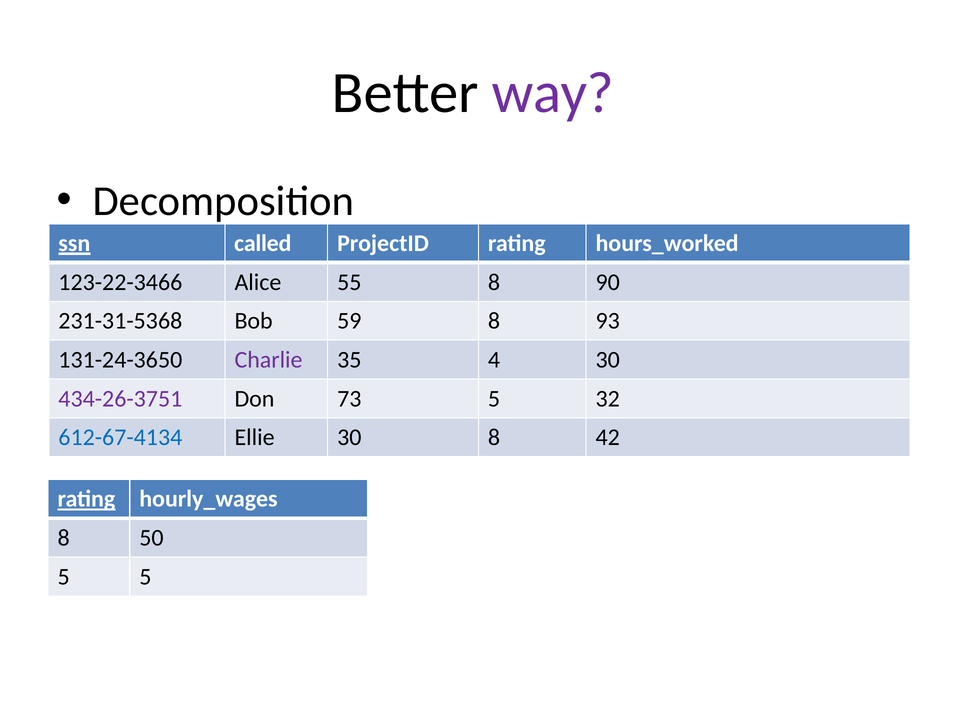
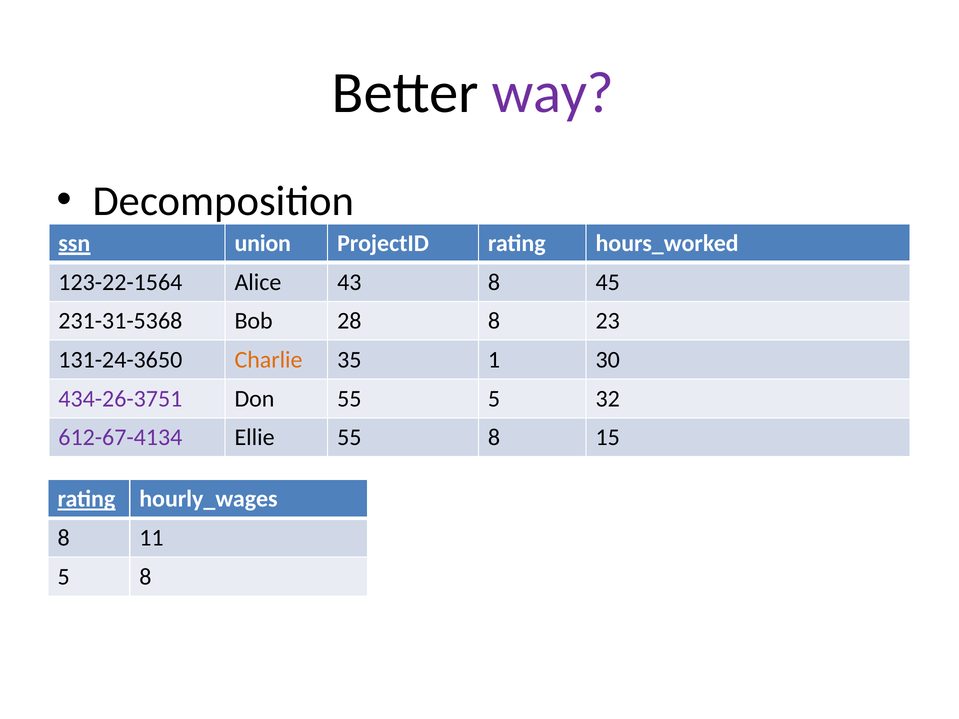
called: called -> union
123-22-3466: 123-22-3466 -> 123-22-1564
55: 55 -> 43
90: 90 -> 45
59: 59 -> 28
93: 93 -> 23
Charlie colour: purple -> orange
4: 4 -> 1
Don 73: 73 -> 55
612-67-4134 colour: blue -> purple
Ellie 30: 30 -> 55
42: 42 -> 15
50: 50 -> 11
5 5: 5 -> 8
